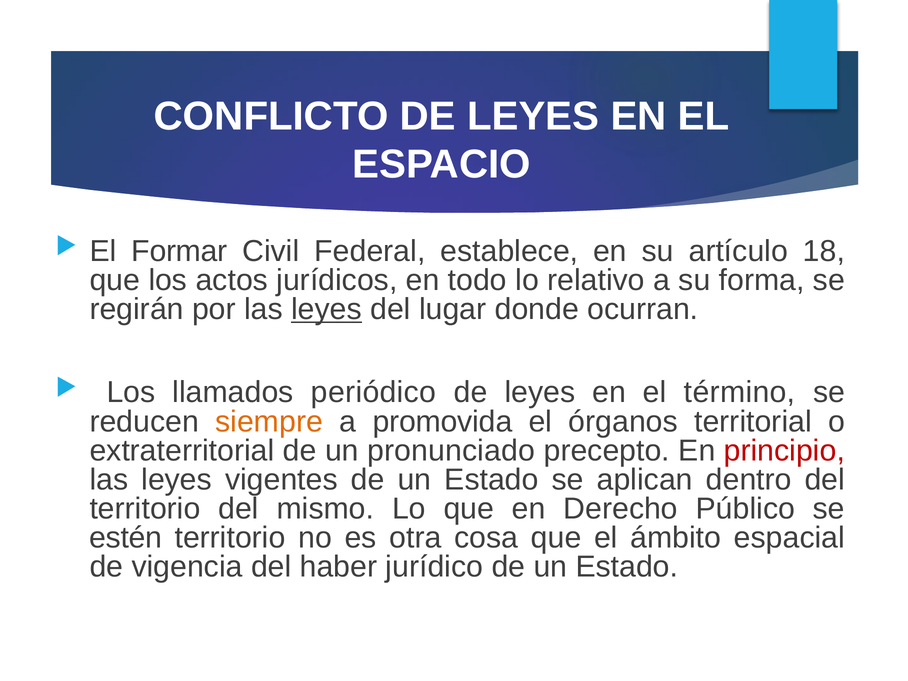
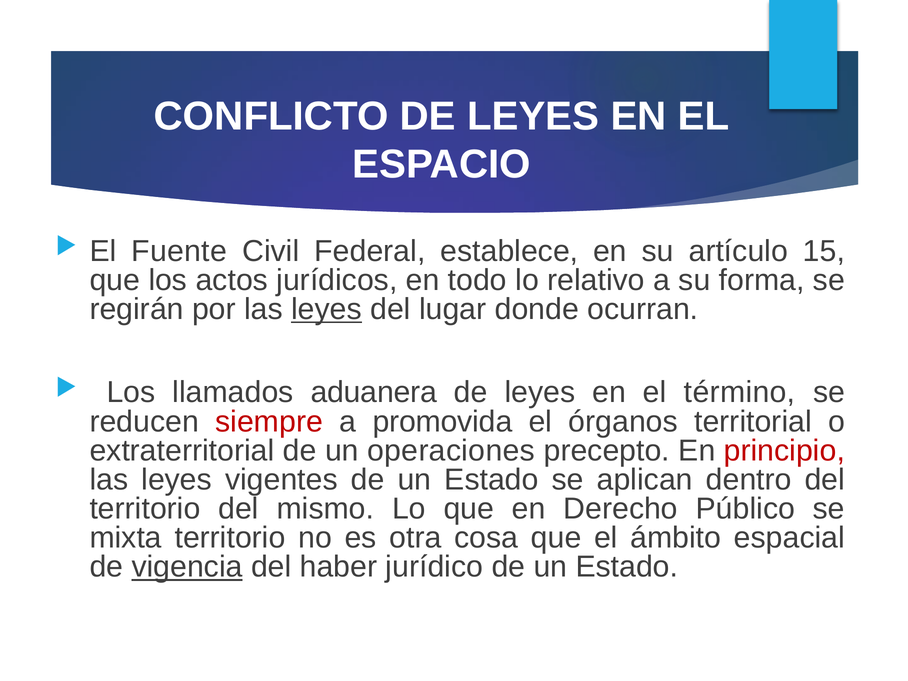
Formar: Formar -> Fuente
18: 18 -> 15
periódico: periódico -> aduanera
siempre colour: orange -> red
pronunciado: pronunciado -> operaciones
estén: estén -> mixta
vigencia underline: none -> present
